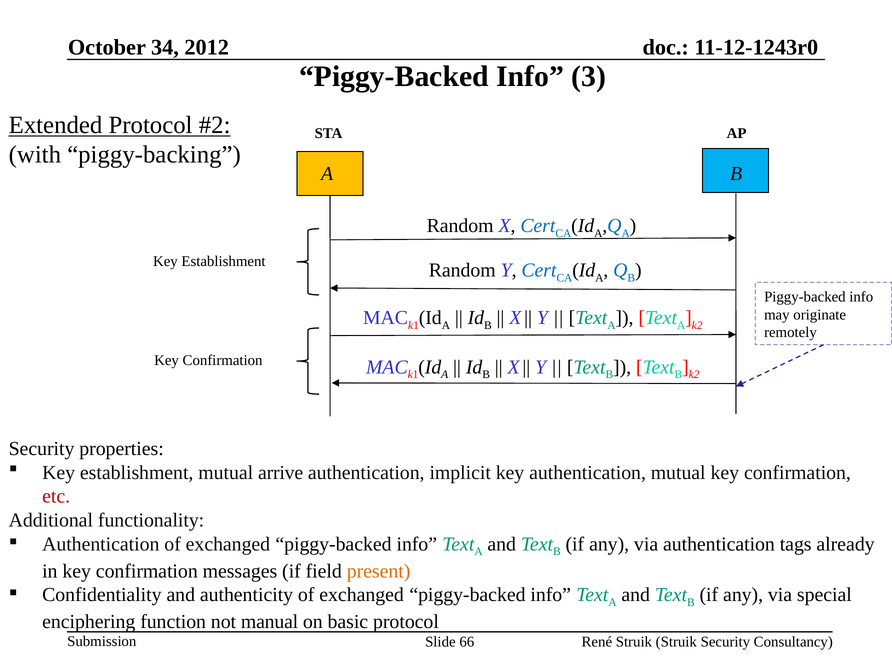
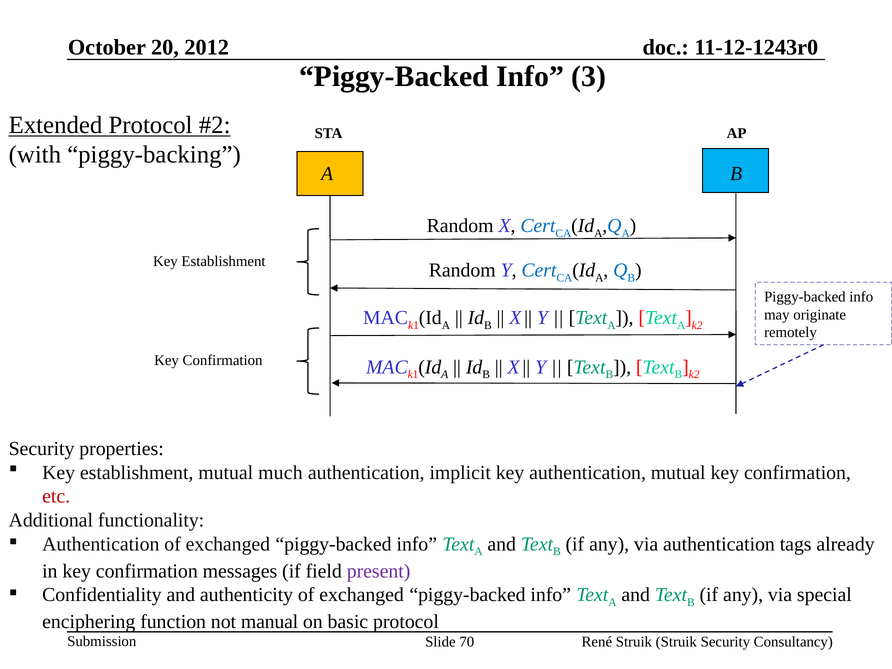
34: 34 -> 20
arrive: arrive -> much
present colour: orange -> purple
66: 66 -> 70
